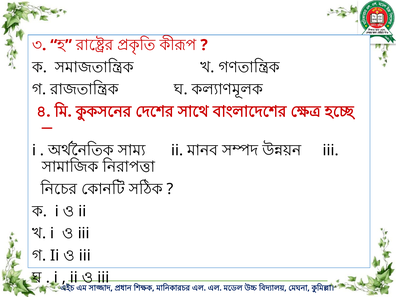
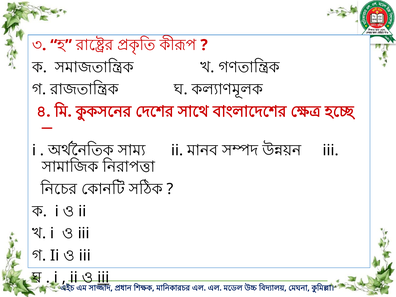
iii at (103, 278) underline: none -> present
